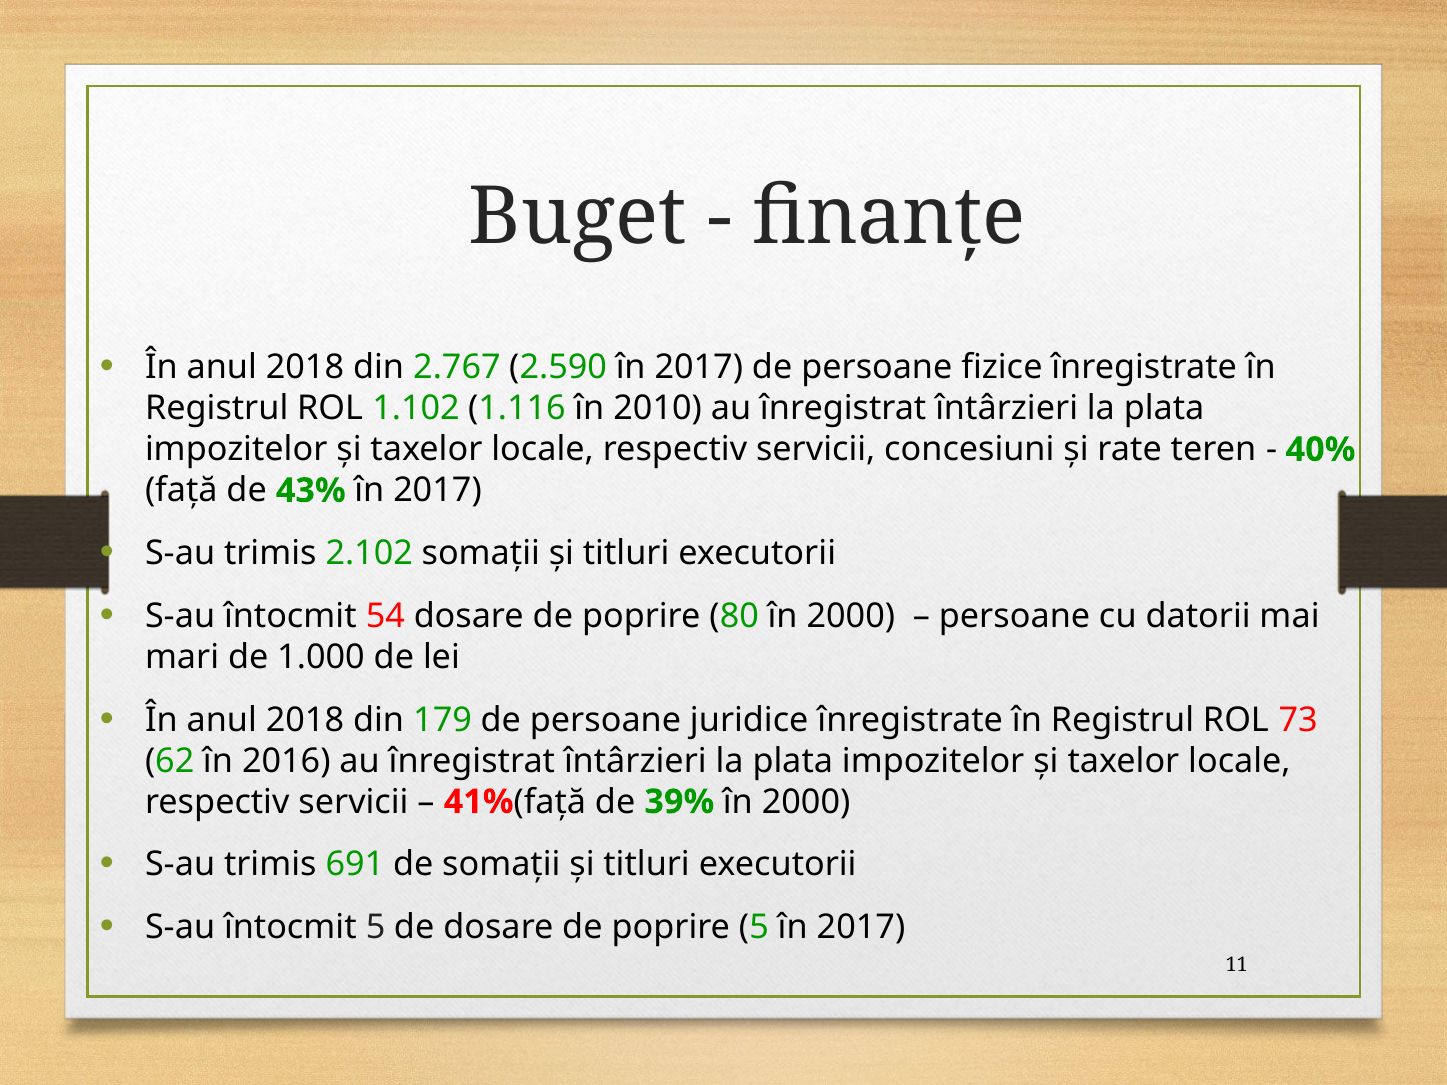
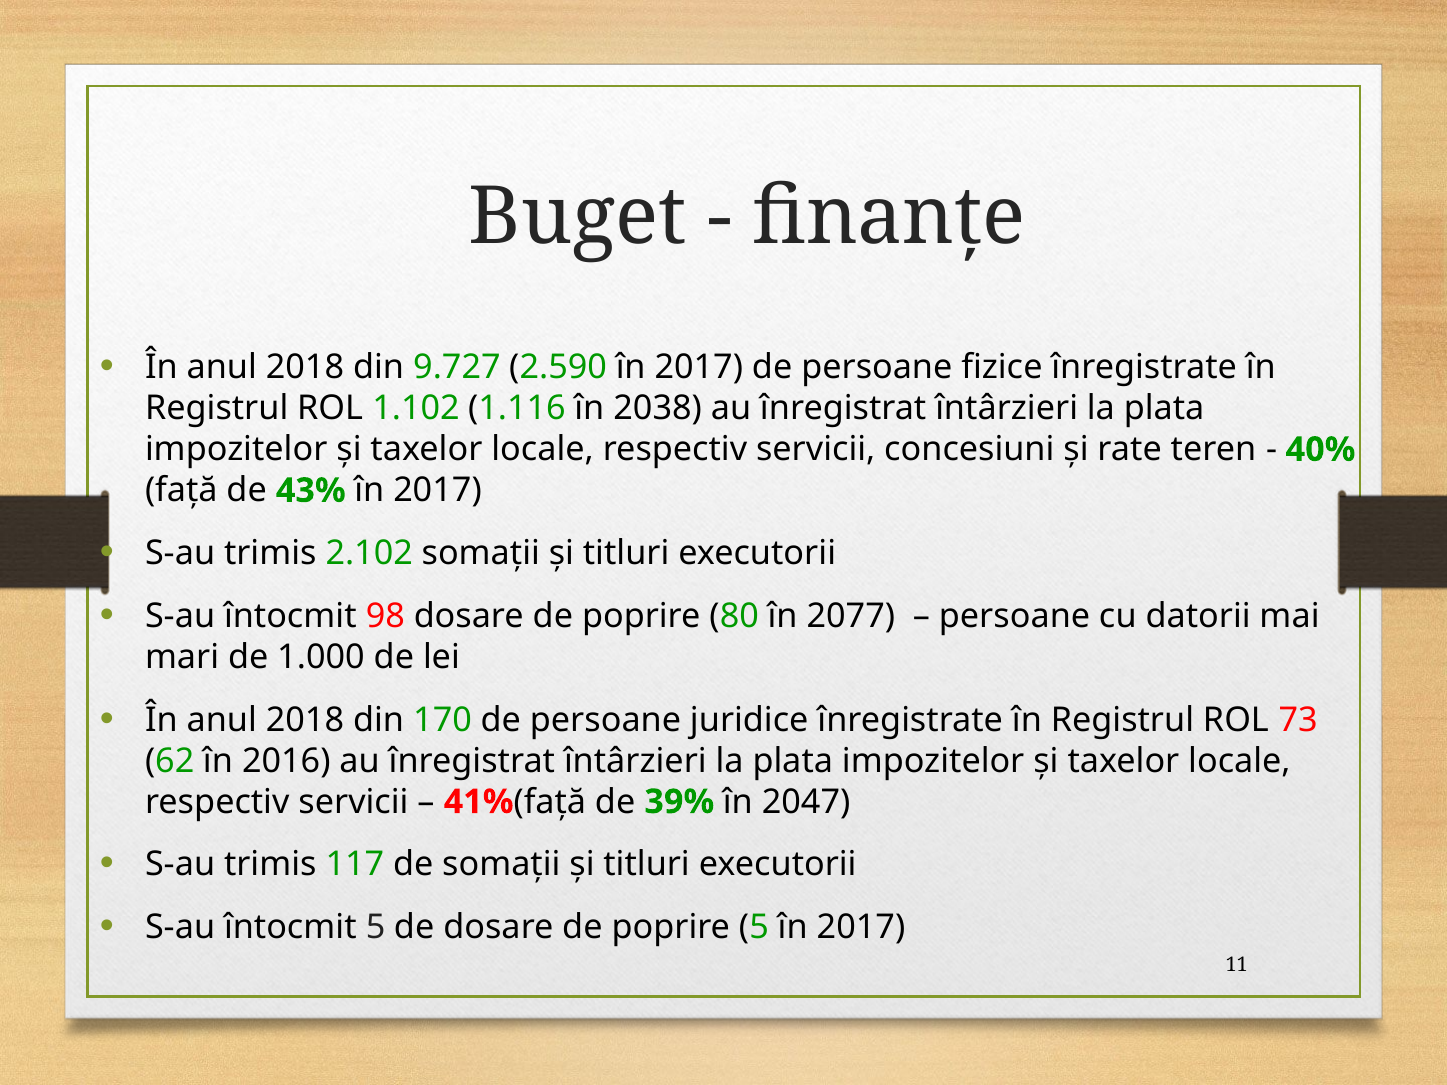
2.767: 2.767 -> 9.727
2010: 2010 -> 2038
54: 54 -> 98
80 în 2000: 2000 -> 2077
179: 179 -> 170
39% în 2000: 2000 -> 2047
691: 691 -> 117
